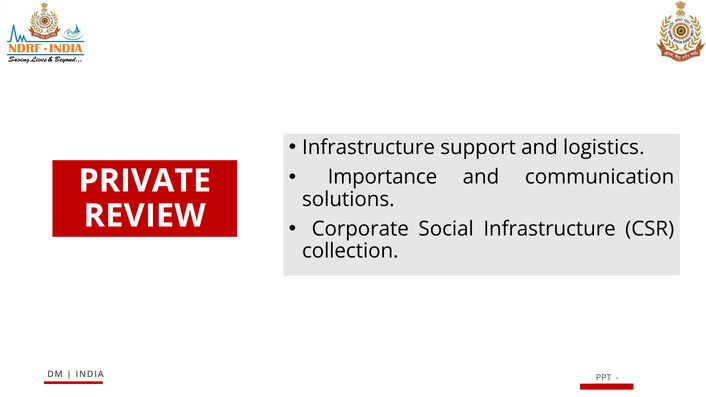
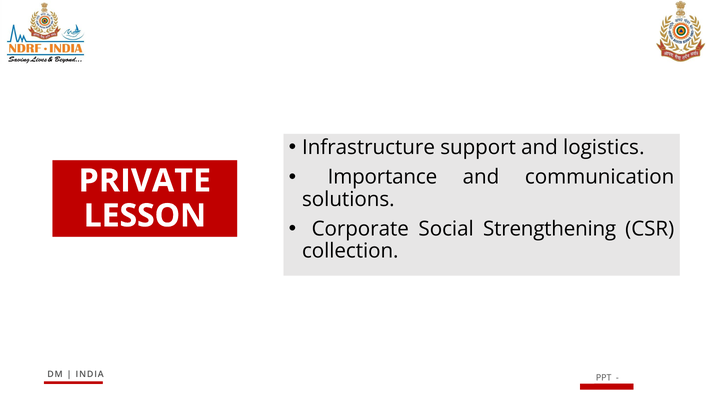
REVIEW: REVIEW -> LESSON
Social Infrastructure: Infrastructure -> Strengthening
